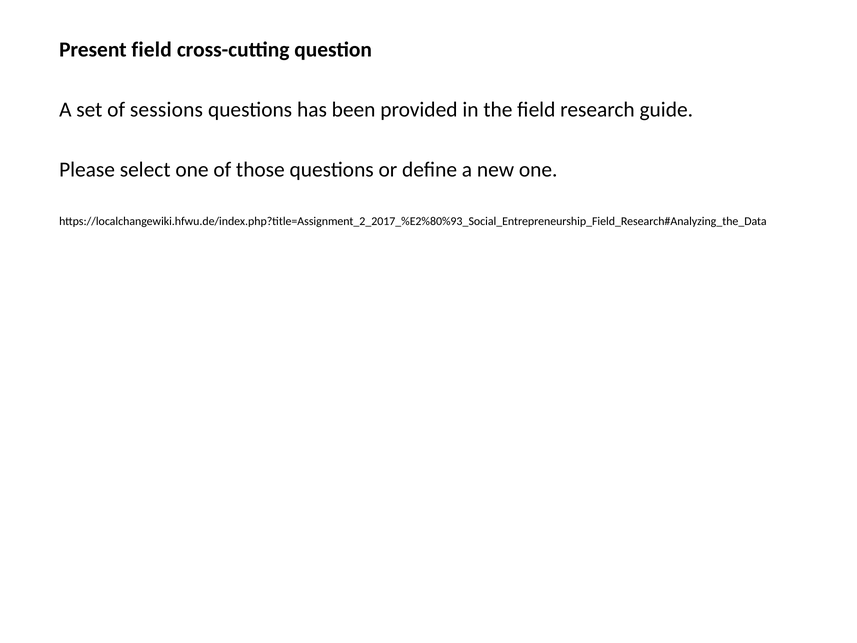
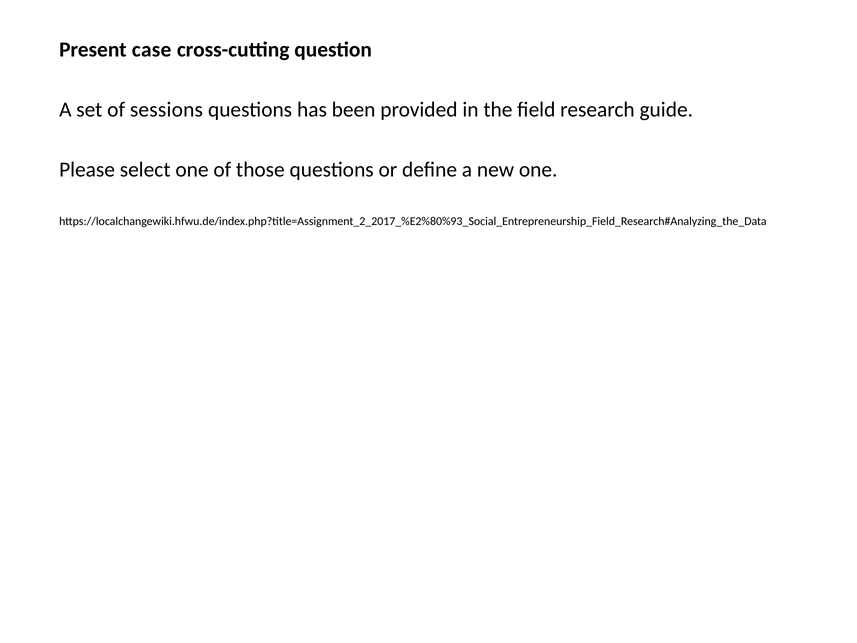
Present field: field -> case
